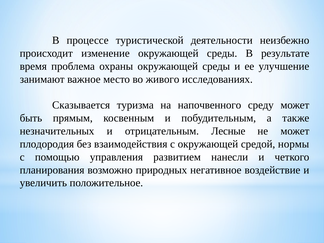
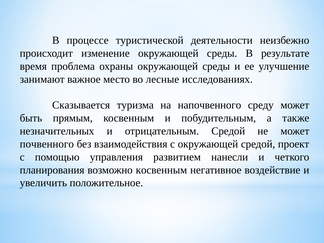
живого: живого -> лесные
отрицательным Лесные: Лесные -> Средой
плодородия: плодородия -> почвенного
нормы: нормы -> проект
возможно природных: природных -> косвенным
